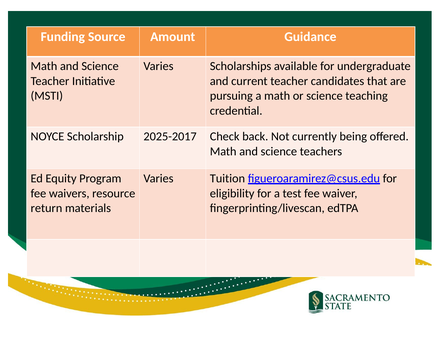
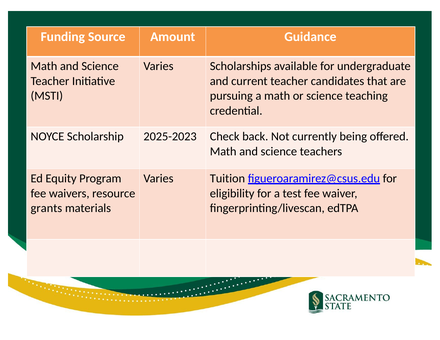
2025-2017: 2025-2017 -> 2025-2023
return: return -> grants
